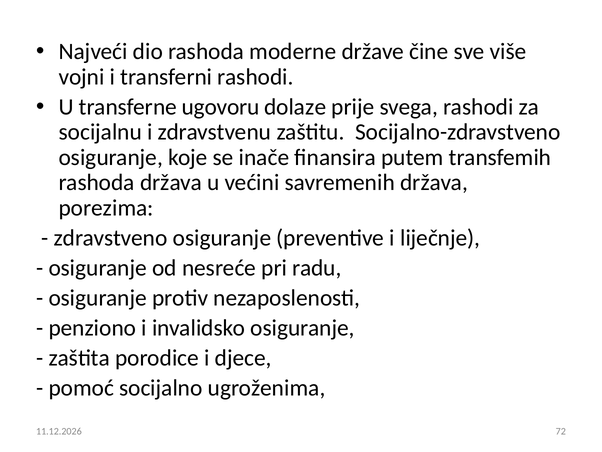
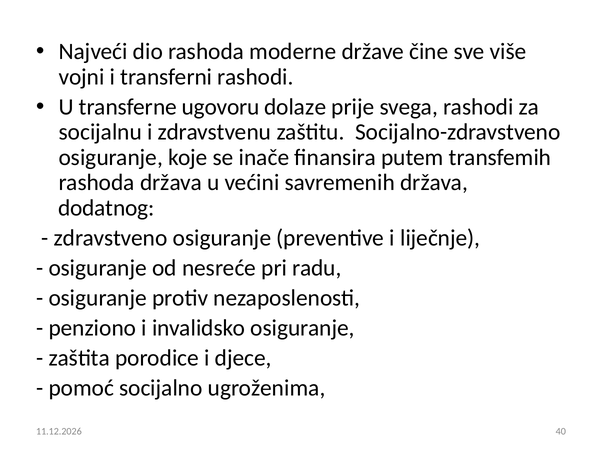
porezima: porezima -> dodatnog
72: 72 -> 40
